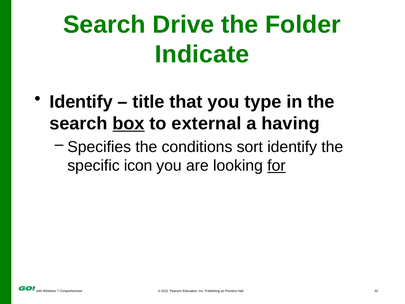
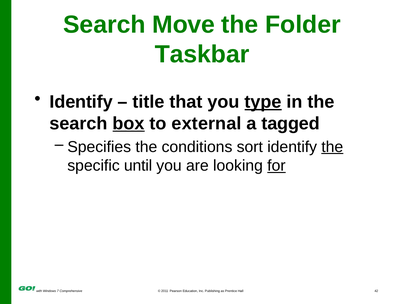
Drive: Drive -> Move
Indicate: Indicate -> Taskbar
type underline: none -> present
having: having -> tagged
the at (332, 147) underline: none -> present
icon: icon -> until
